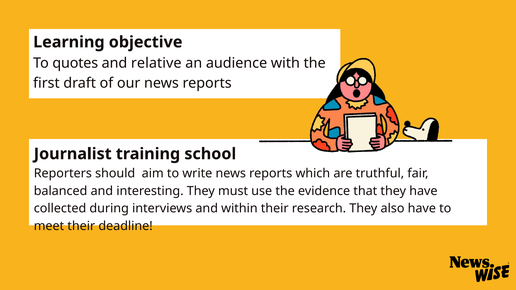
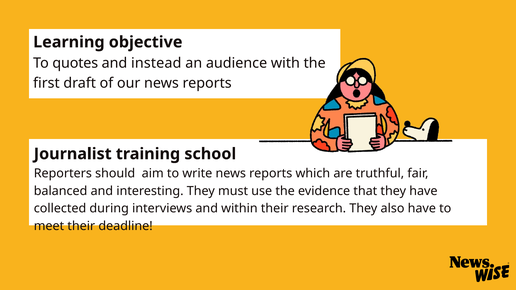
relative: relative -> instead
